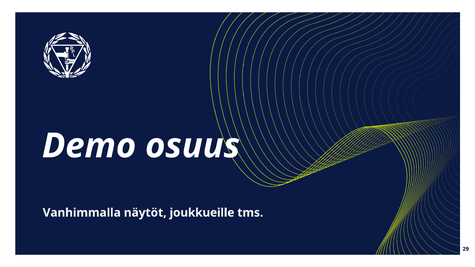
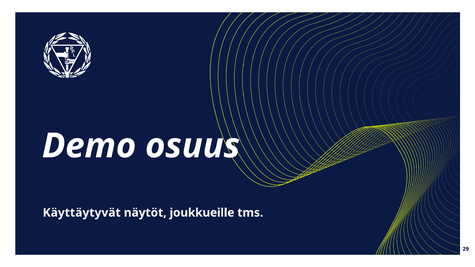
Vanhimmalla: Vanhimmalla -> Käyttäytyvät
